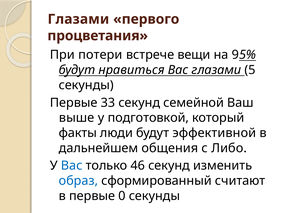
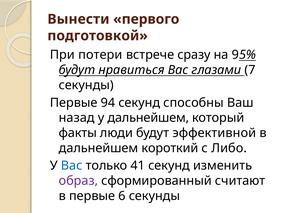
Глазами at (78, 19): Глазами -> Вынести
процветания: процветания -> подготовкой
вещи: вещи -> сразу
5: 5 -> 7
33: 33 -> 94
семейной: семейной -> способны
выше: выше -> назад
у подготовкой: подготовкой -> дальнейшем
общения: общения -> короткий
46: 46 -> 41
образ colour: blue -> purple
0: 0 -> 6
